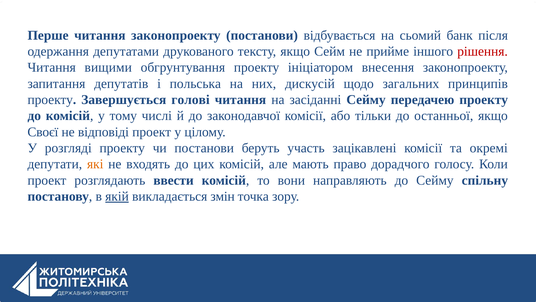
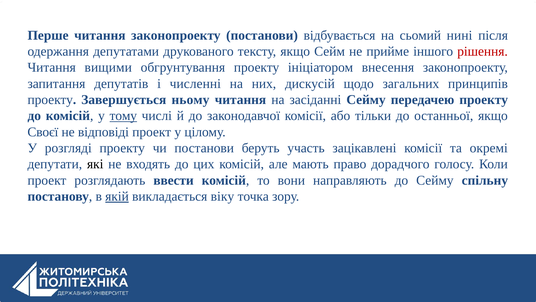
банк: банк -> нині
польська: польська -> численні
голові: голові -> ньому
тому underline: none -> present
які colour: orange -> black
змін: змін -> віку
